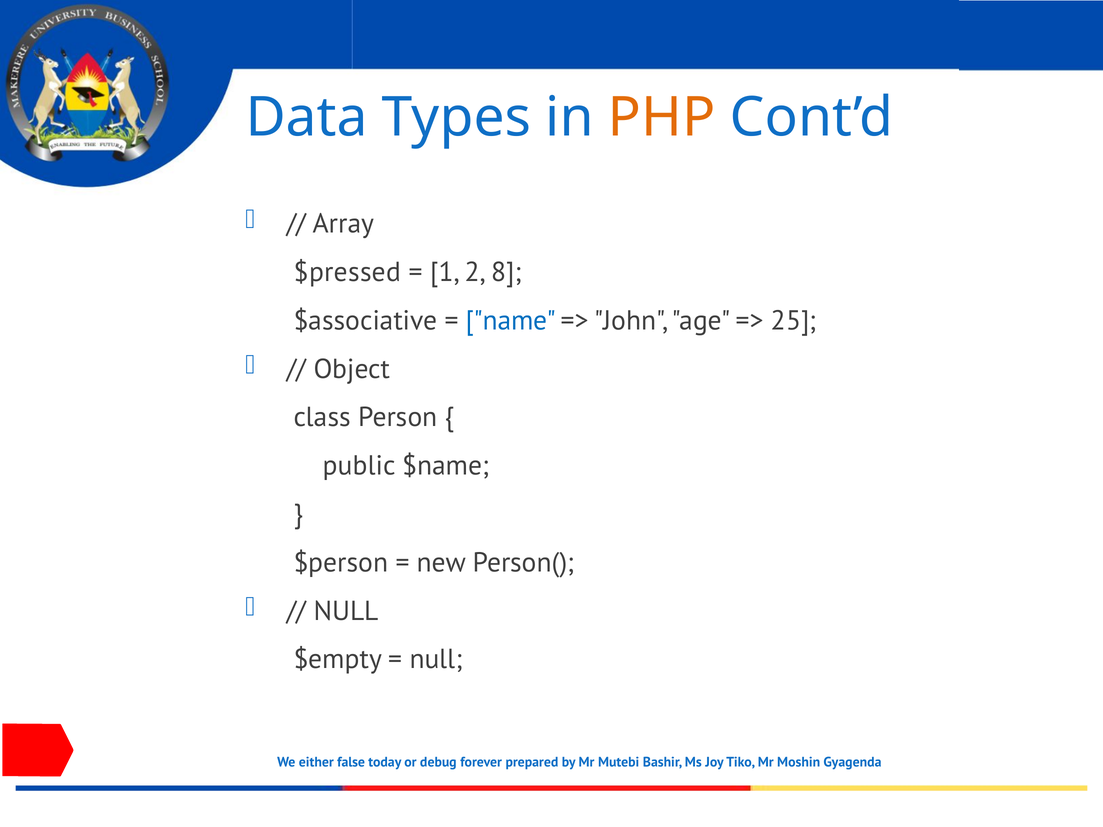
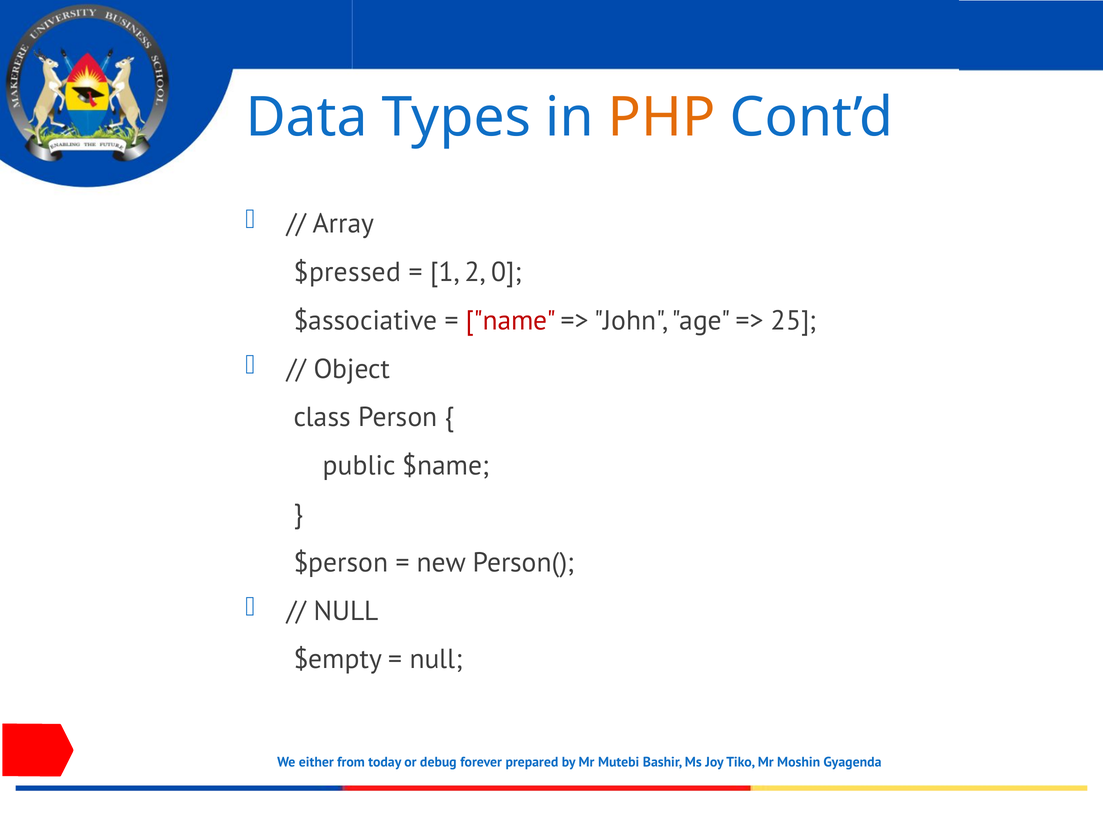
8: 8 -> 0
name colour: blue -> red
false: false -> from
